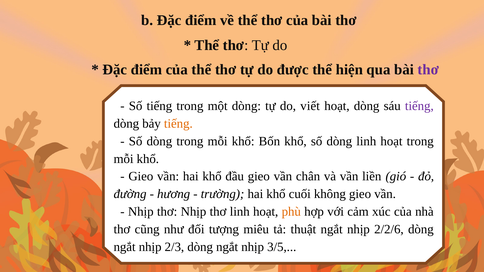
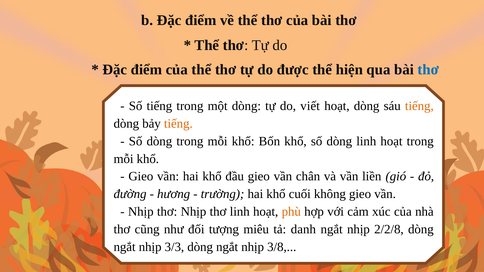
thơ at (428, 70) colour: purple -> blue
tiếng at (419, 106) colour: purple -> orange
thuật: thuật -> danh
2/2/6: 2/2/6 -> 2/2/8
2/3: 2/3 -> 3/3
3/5: 3/5 -> 3/8
